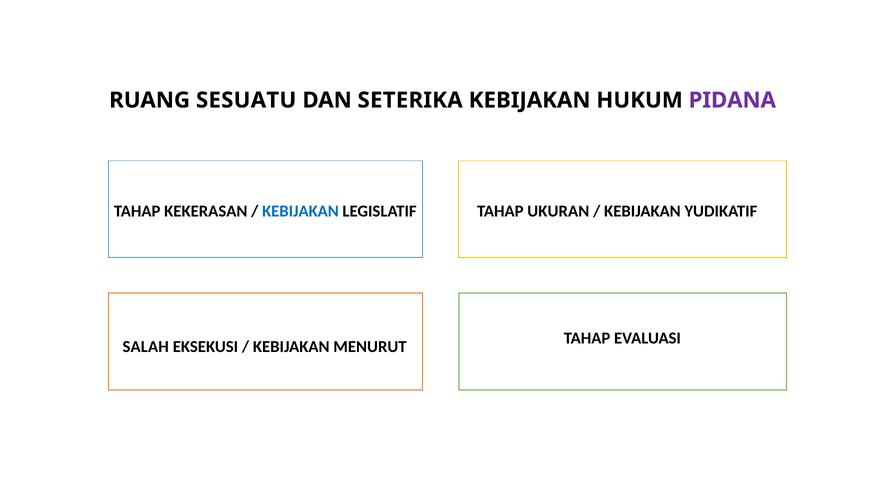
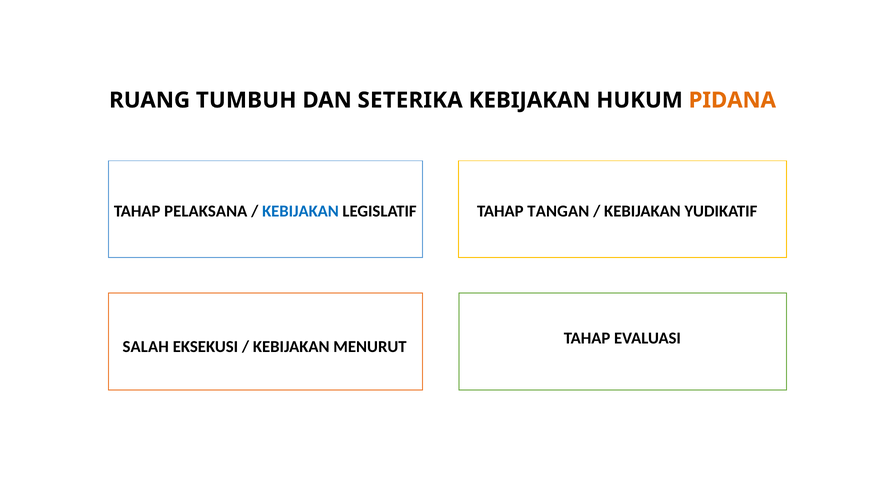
SESUATU: SESUATU -> TUMBUH
PIDANA colour: purple -> orange
KEKERASAN: KEKERASAN -> PELAKSANA
UKURAN: UKURAN -> TANGAN
